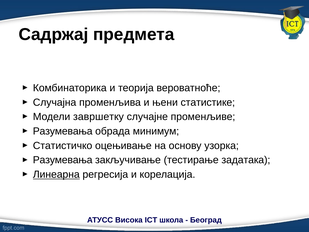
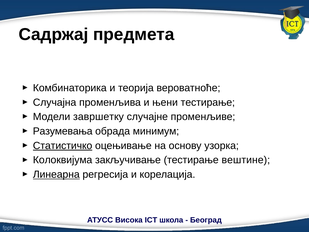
њени статистике: статистике -> тестирање
Статистичко underline: none -> present
Разумевањa at (63, 160): Разумевањa -> Колоквијума
задатака: задатака -> вештине
